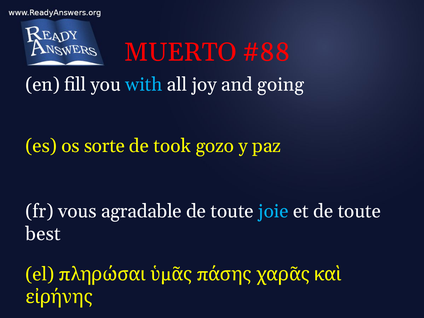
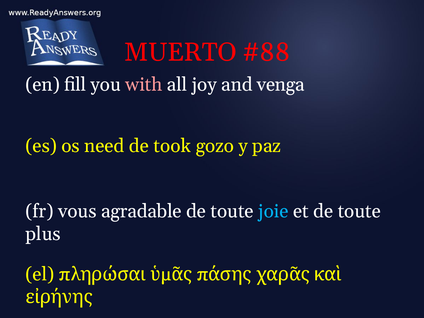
with colour: light blue -> pink
going: going -> venga
sorte: sorte -> need
best: best -> plus
